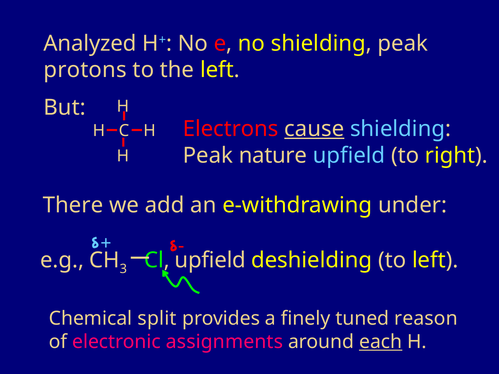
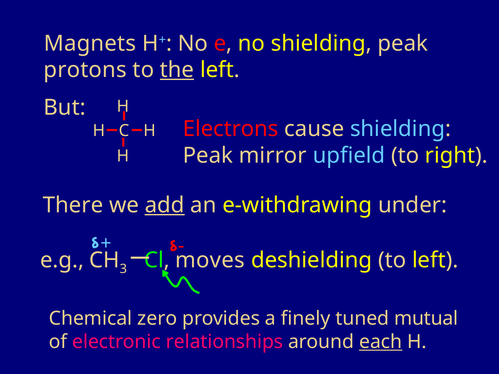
Analyzed: Analyzed -> Magnets
the underline: none -> present
cause underline: present -> none
nature: nature -> mirror
add underline: none -> present
upfield at (210, 260): upfield -> moves
split: split -> zero
reason: reason -> mutual
assignments: assignments -> relationships
